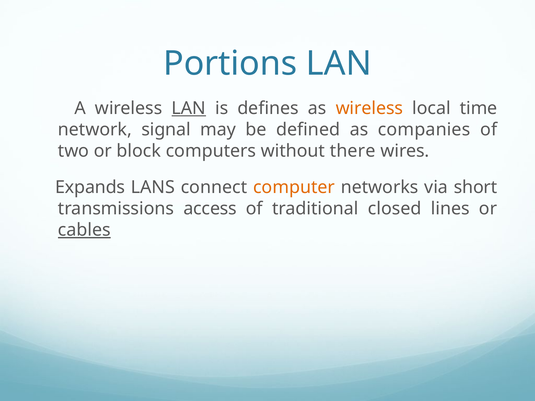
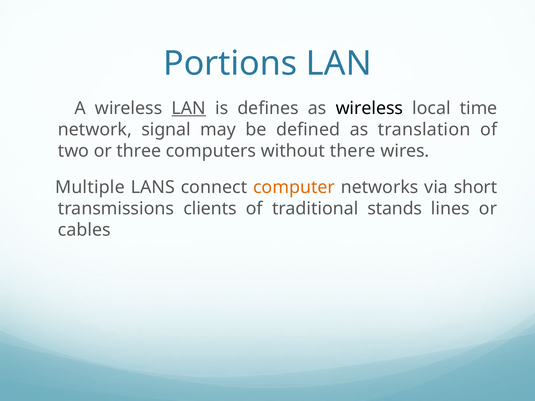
wireless at (369, 108) colour: orange -> black
companies: companies -> translation
block: block -> three
Expands: Expands -> Multiple
access: access -> clients
closed: closed -> stands
cables underline: present -> none
